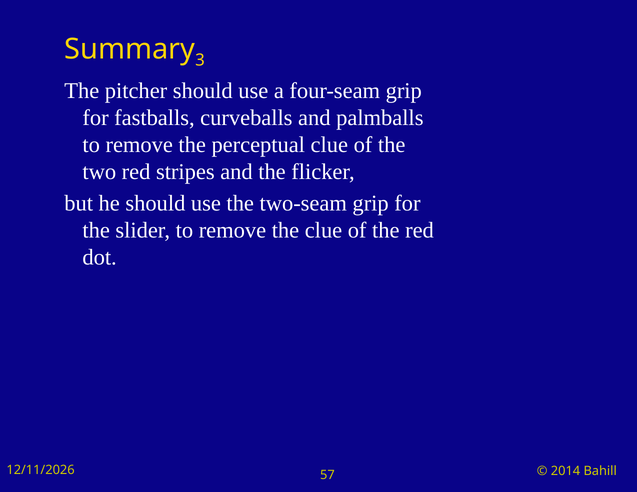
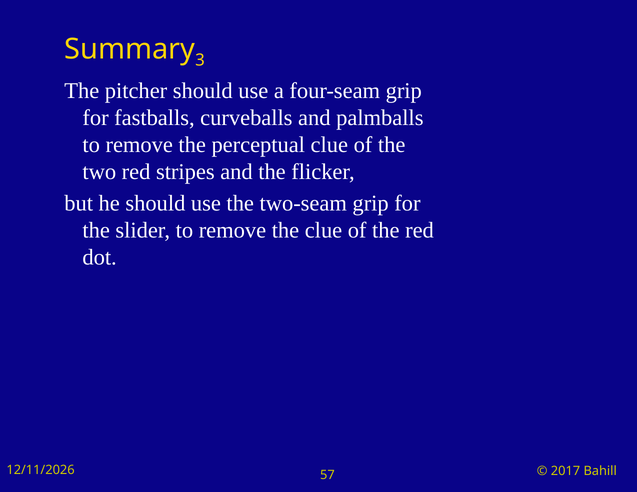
2014: 2014 -> 2017
